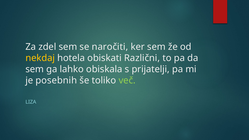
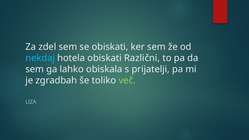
se naročiti: naročiti -> obiskati
nekdaj colour: yellow -> light blue
posebnih: posebnih -> zgradbah
